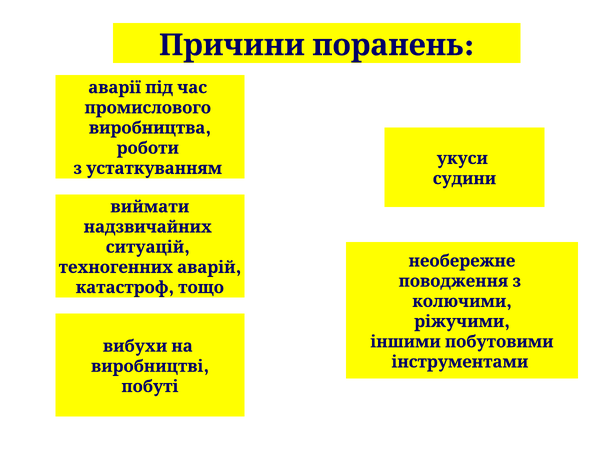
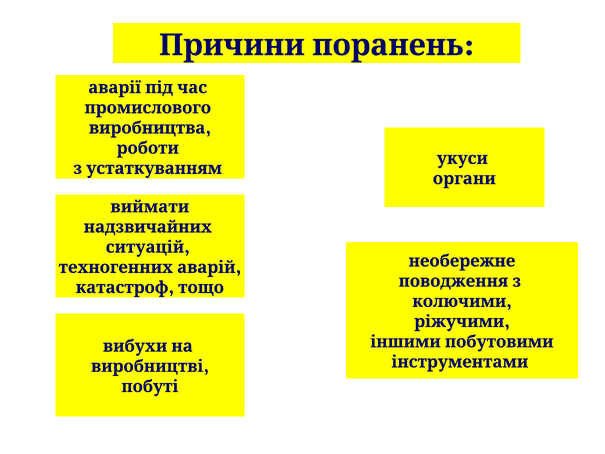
судини: судини -> органи
